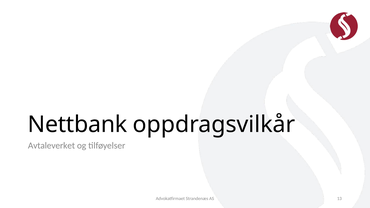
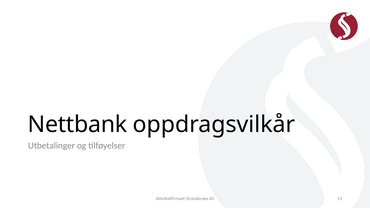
Avtaleverket: Avtaleverket -> Utbetalinger
